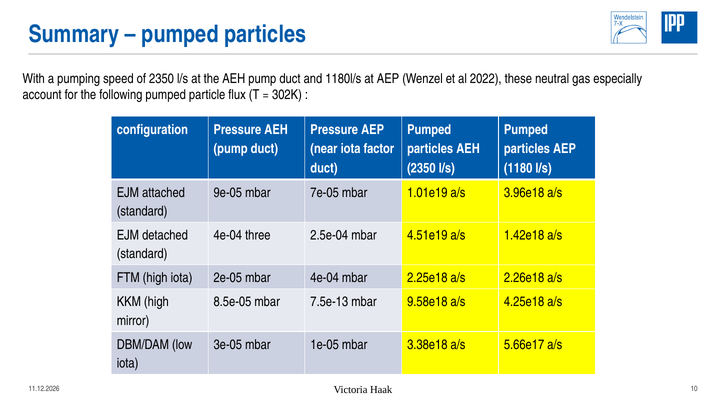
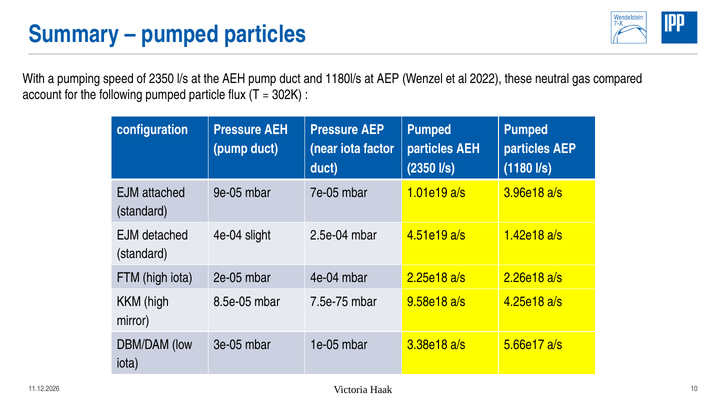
especially: especially -> compared
three: three -> slight
7.5e-13: 7.5e-13 -> 7.5e-75
